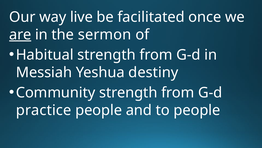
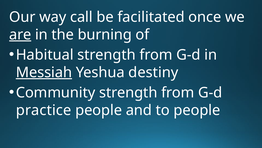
live: live -> call
sermon: sermon -> burning
Messiah underline: none -> present
